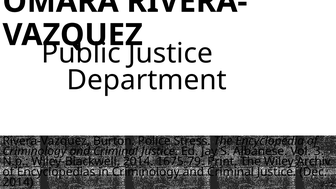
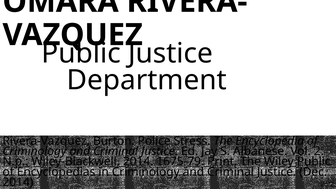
3: 3 -> 2
Wiley Archiv: Archiv -> Public
